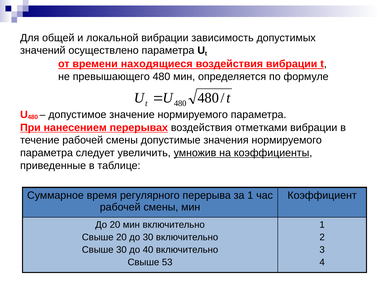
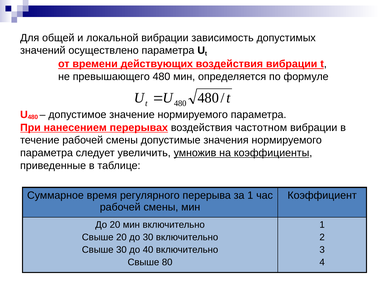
находящиеся: находящиеся -> действующих
отметками: отметками -> частотном
53: 53 -> 80
